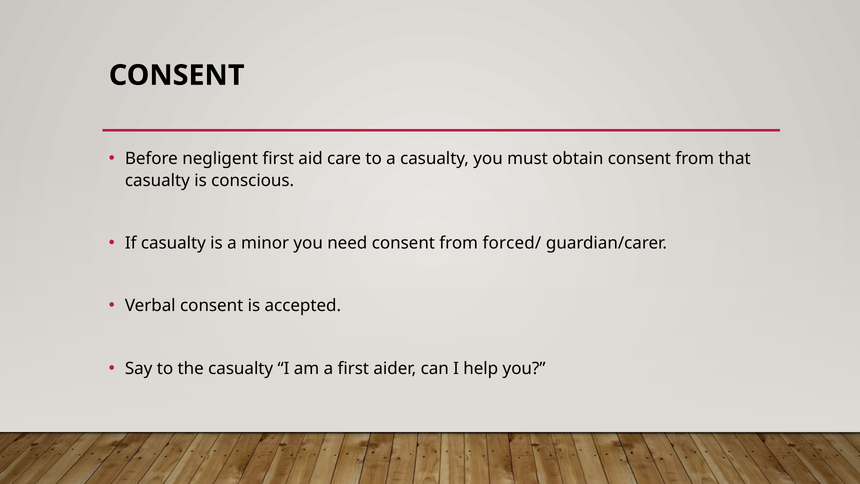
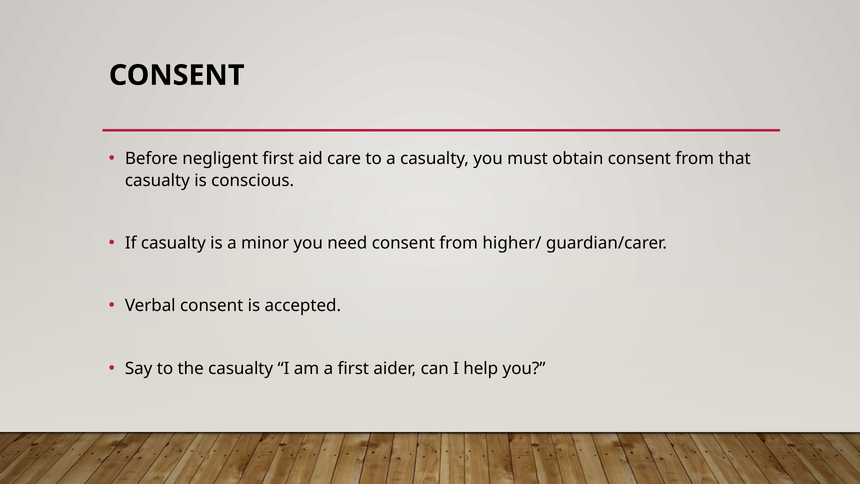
forced/: forced/ -> higher/
